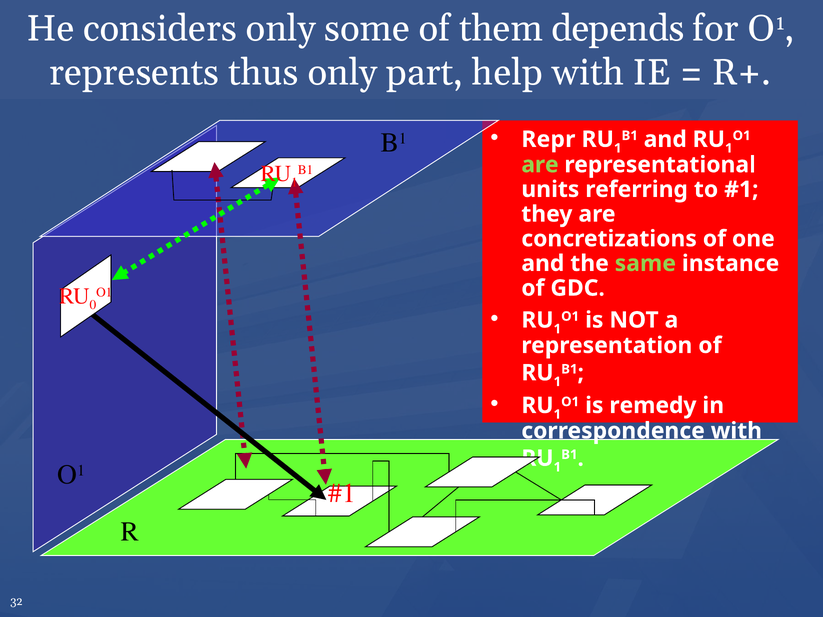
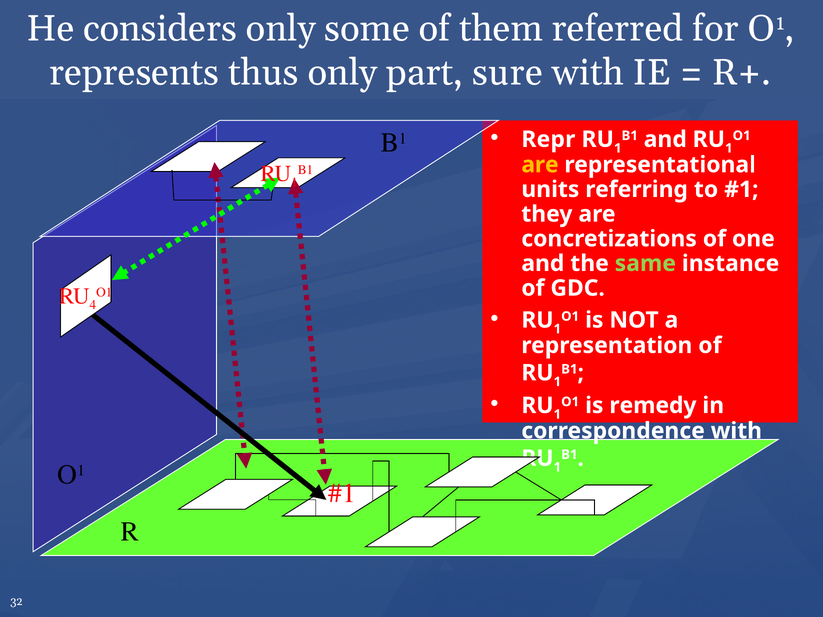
depends: depends -> referred
help: help -> sure
are at (540, 165) colour: light green -> yellow
0: 0 -> 4
